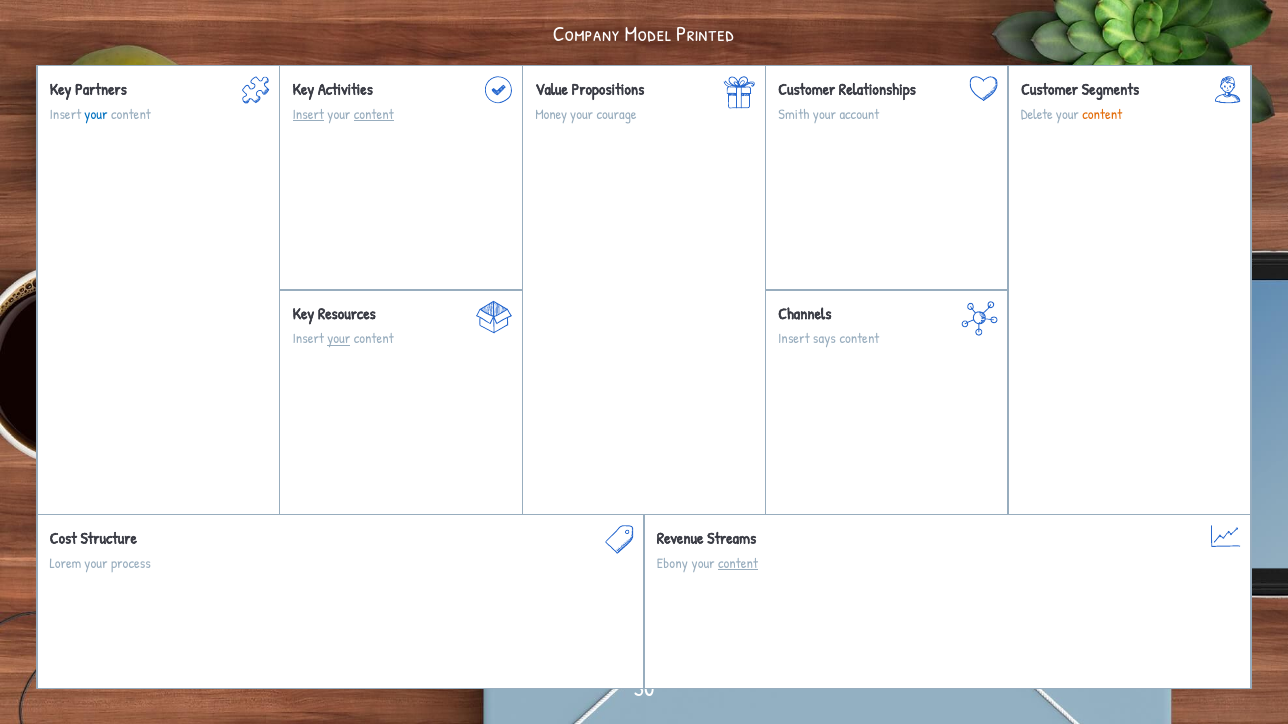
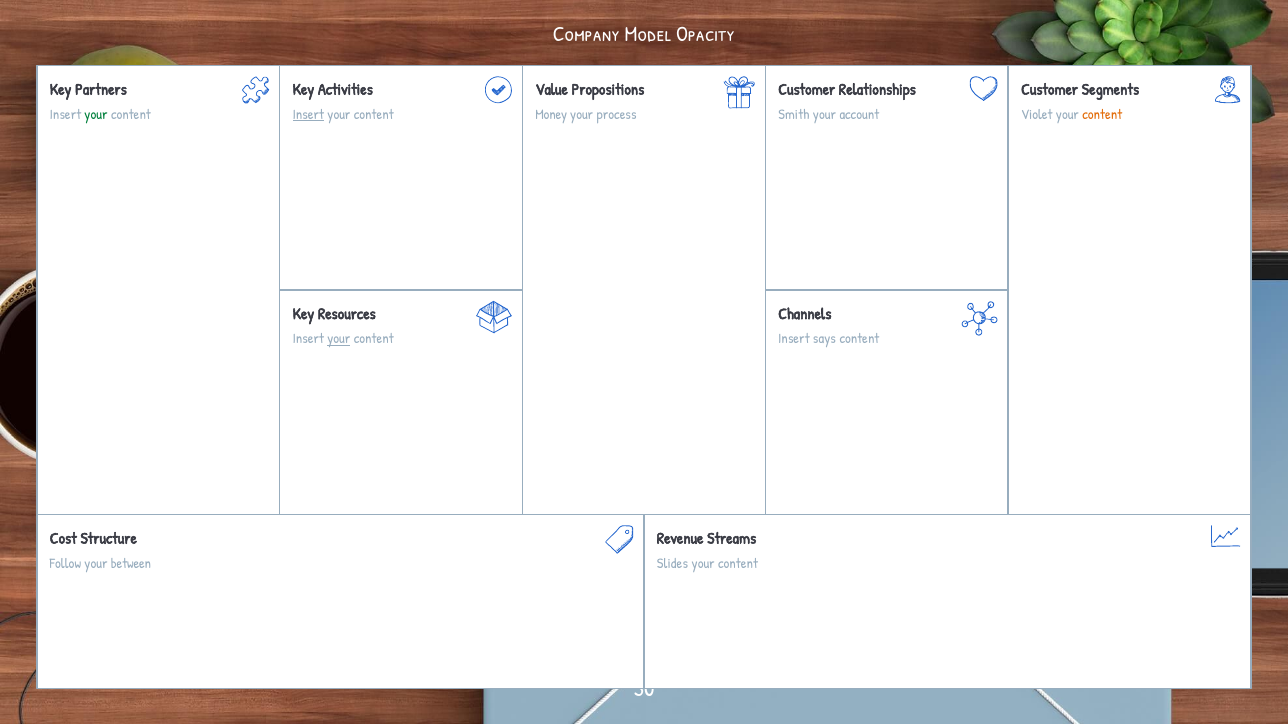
Printed: Printed -> Opacity
your at (96, 115) colour: blue -> green
content at (374, 115) underline: present -> none
courage: courage -> process
Delete: Delete -> Violet
Lorem: Lorem -> Follow
process: process -> between
Ebony: Ebony -> Slides
content at (738, 564) underline: present -> none
